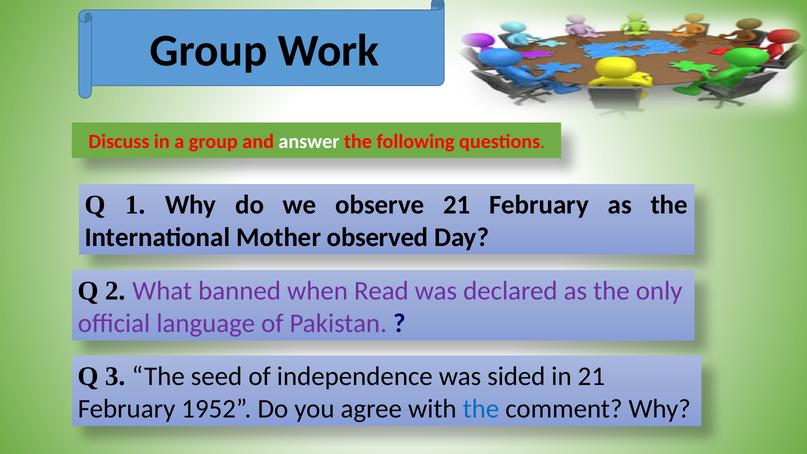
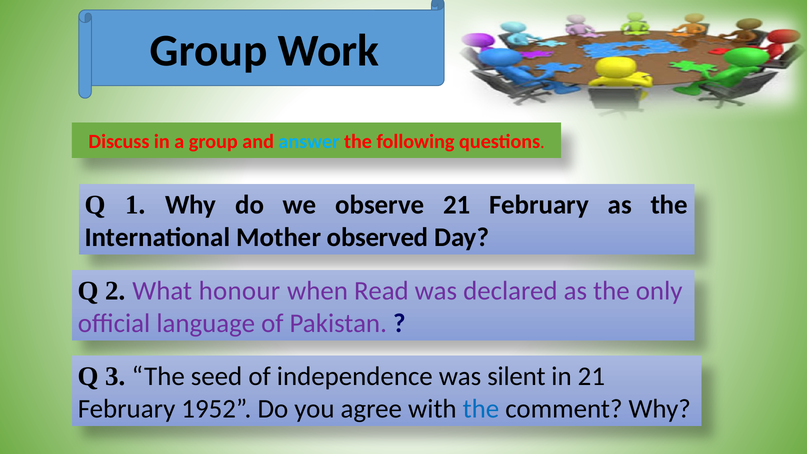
answer colour: white -> light blue
banned: banned -> honour
sided: sided -> silent
